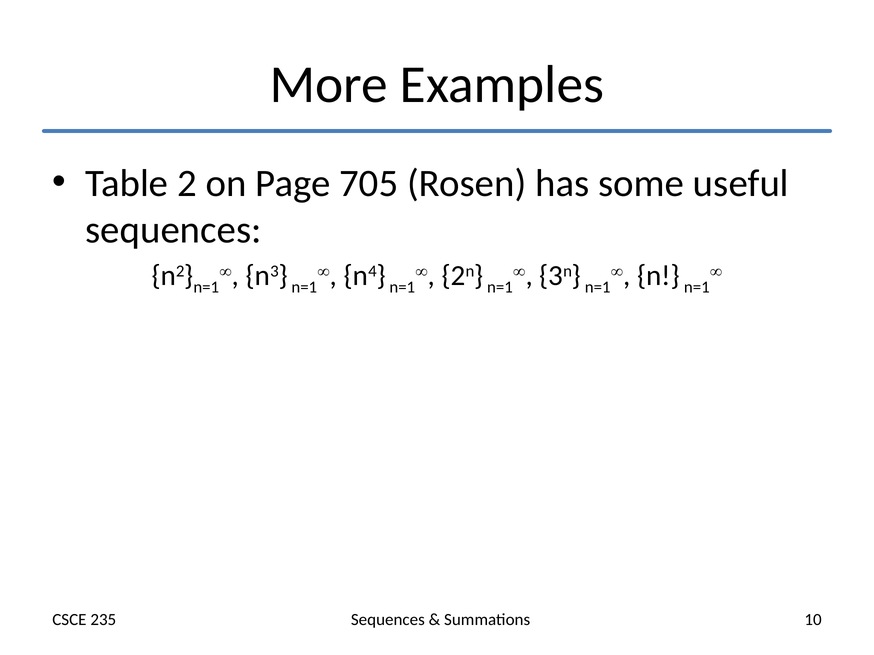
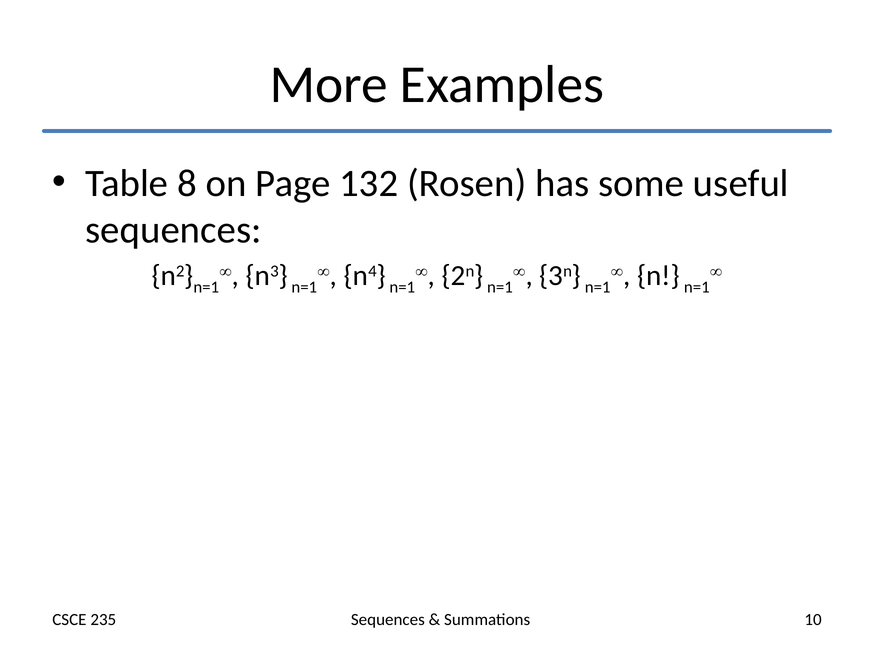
2: 2 -> 8
705: 705 -> 132
